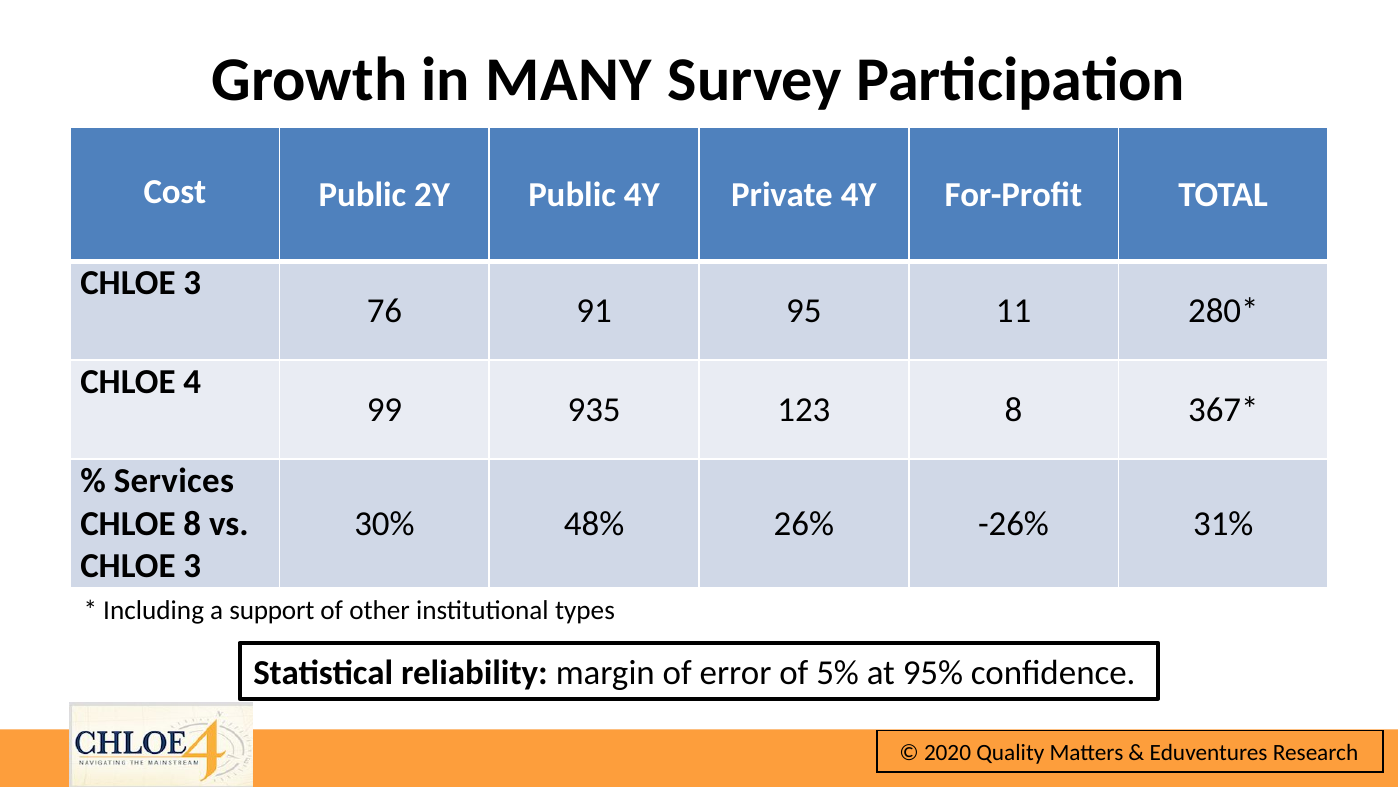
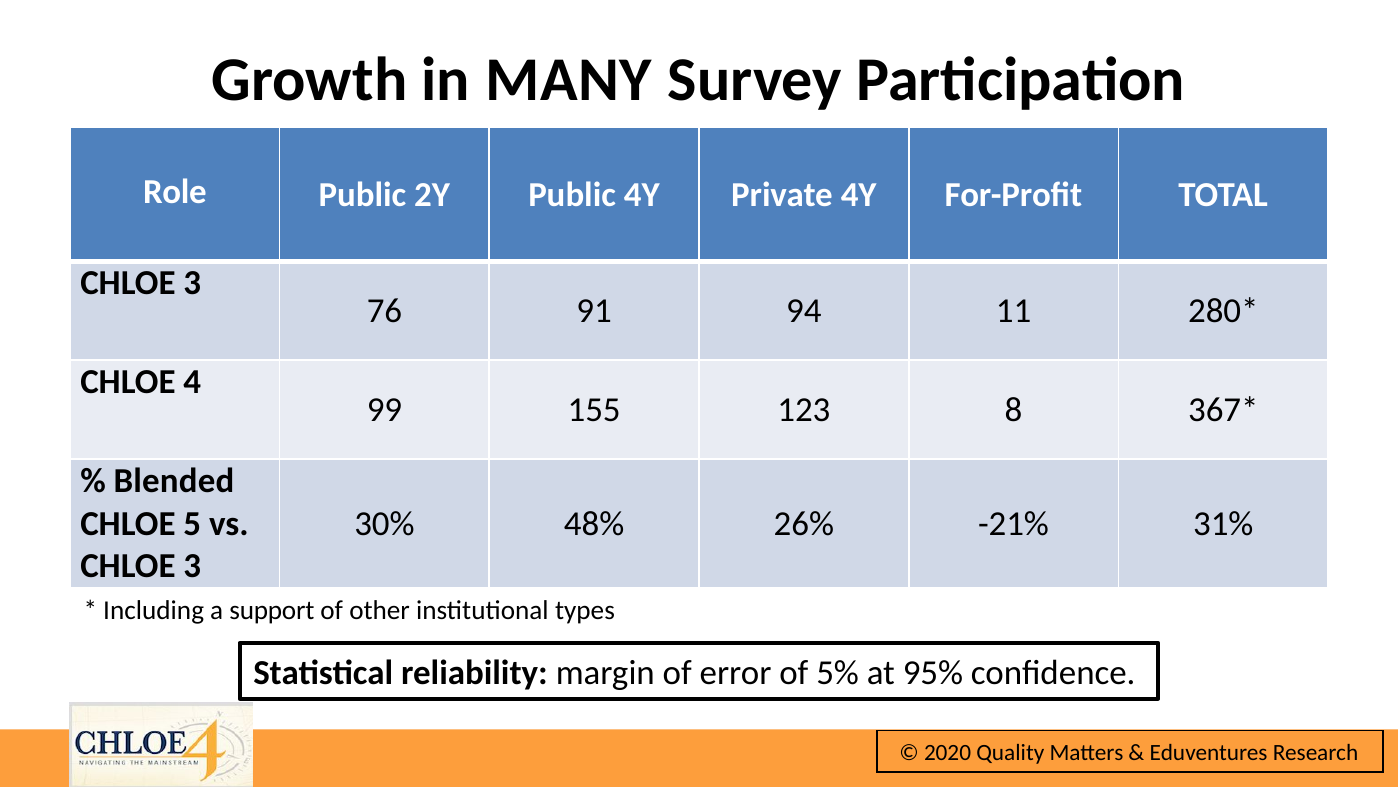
Cost: Cost -> Role
95: 95 -> 94
935: 935 -> 155
Services: Services -> Blended
CHLOE 8: 8 -> 5
-26%: -26% -> -21%
